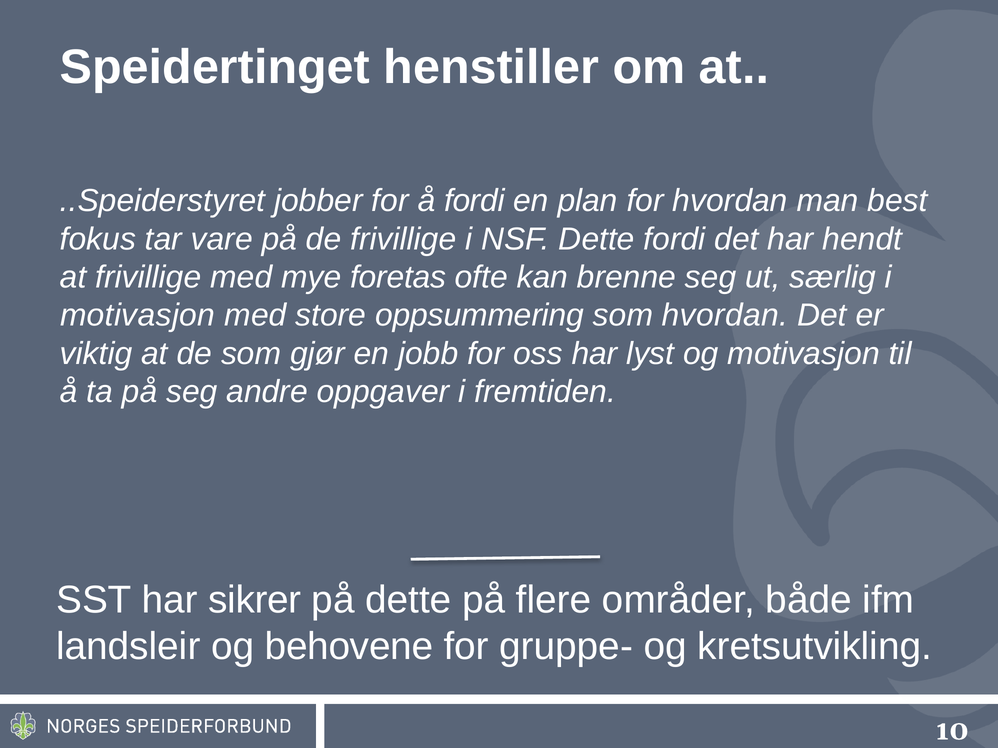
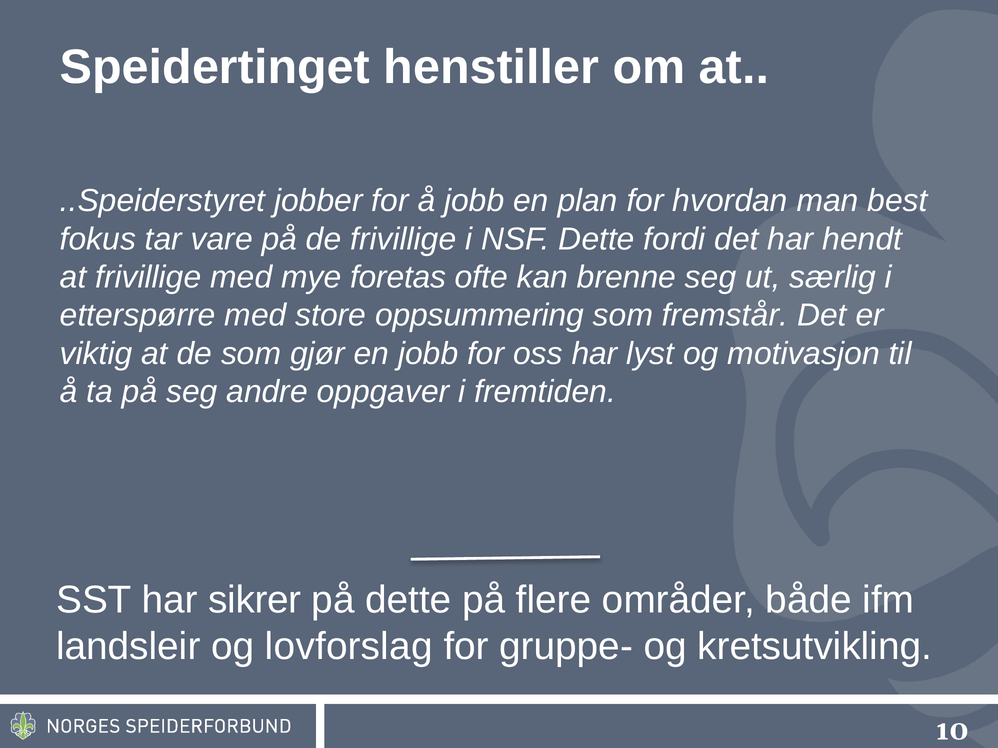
å fordi: fordi -> jobb
motivasjon at (138, 316): motivasjon -> etterspørre
som hvordan: hvordan -> fremstår
behovene: behovene -> lovforslag
